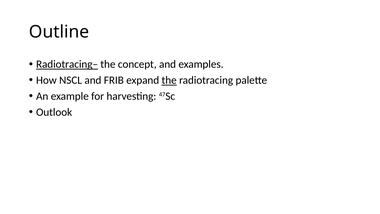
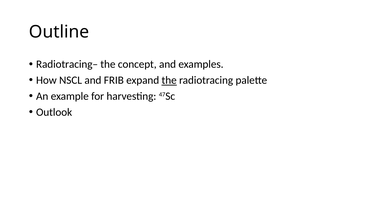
Radiotracing– underline: present -> none
